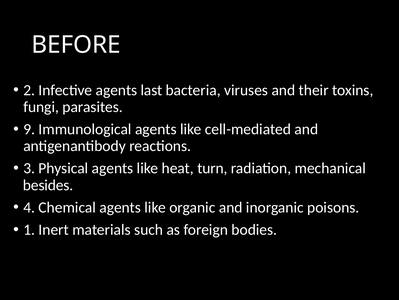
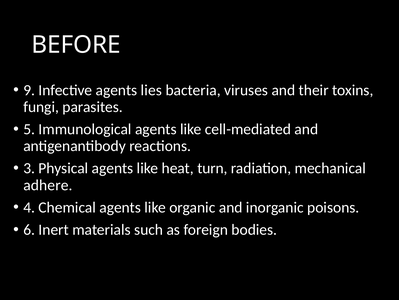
2: 2 -> 9
last: last -> lies
9: 9 -> 5
besides: besides -> adhere
1: 1 -> 6
